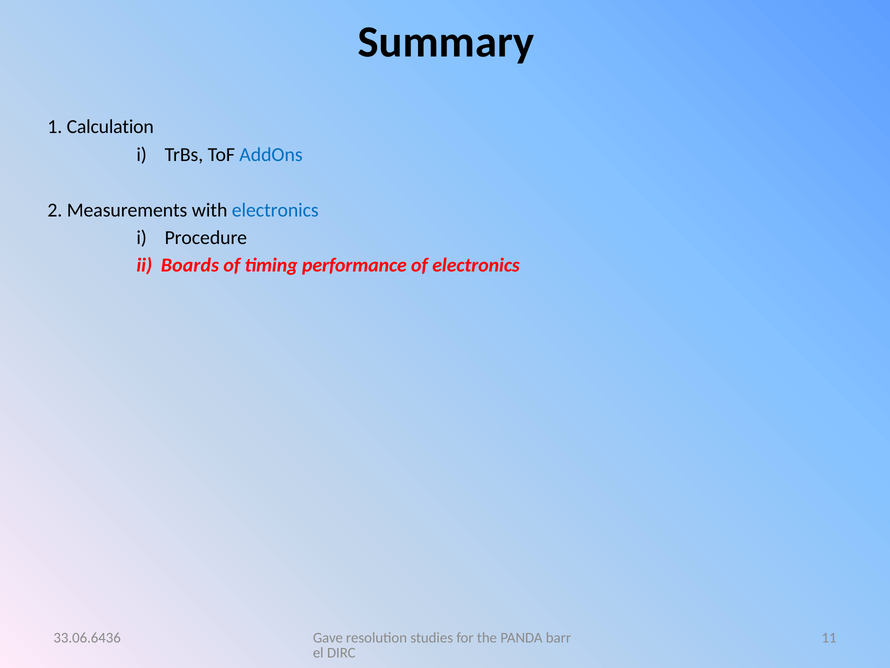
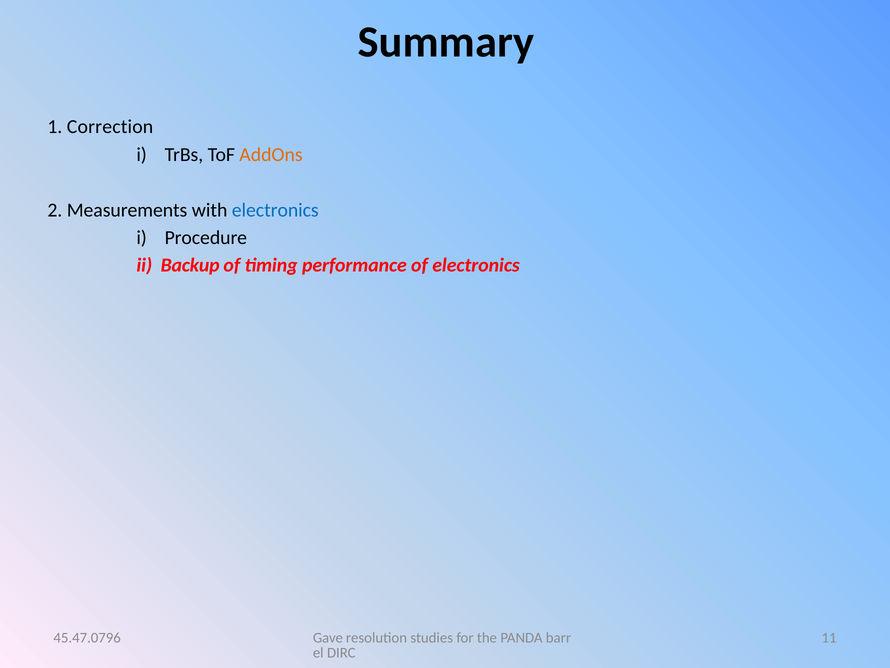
Calculation: Calculation -> Correction
AddOns colour: blue -> orange
Boards: Boards -> Backup
33.06.6436: 33.06.6436 -> 45.47.0796
